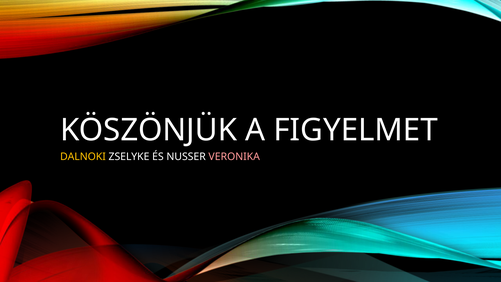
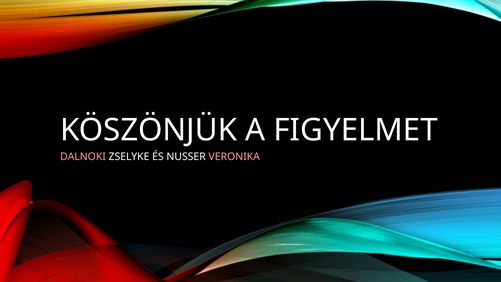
DALNOKI colour: yellow -> pink
